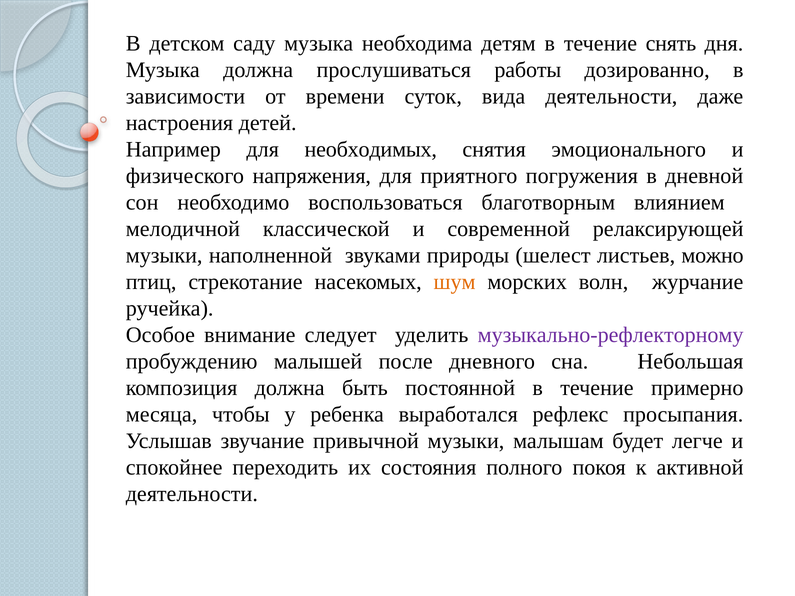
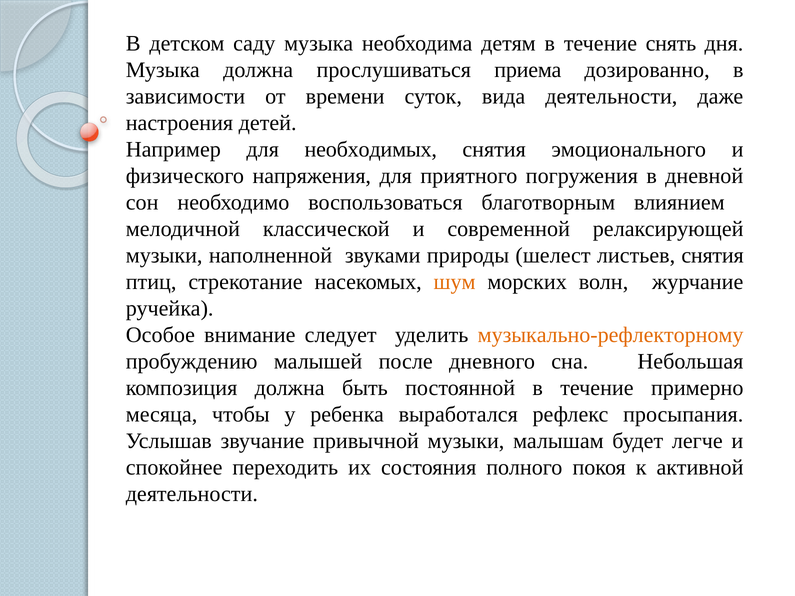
работы: работы -> приема
листьев можно: можно -> снятия
музыкально-рефлекторному colour: purple -> orange
